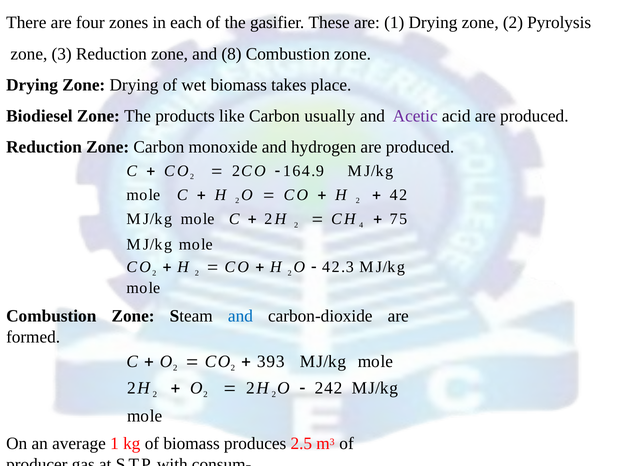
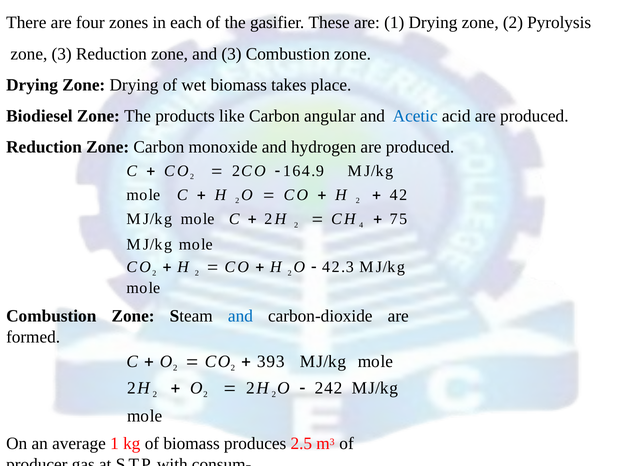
and 8: 8 -> 3
usually: usually -> angular
Acetic colour: purple -> blue
